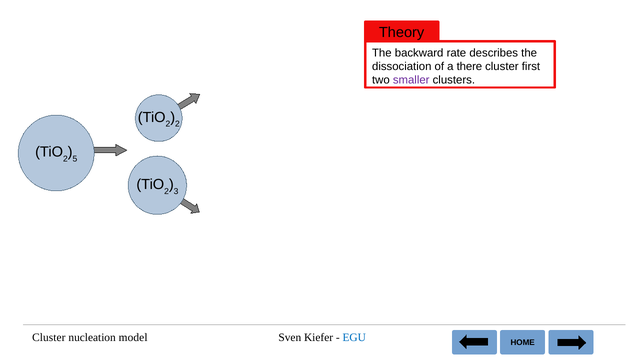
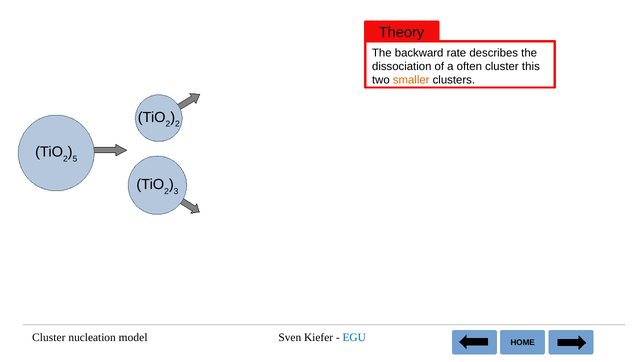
there: there -> often
first: first -> this
smaller colour: purple -> orange
